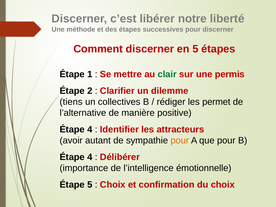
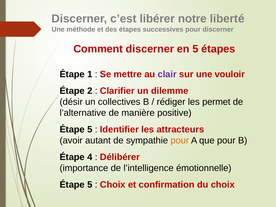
clair colour: green -> purple
permis: permis -> vouloir
tiens: tiens -> désir
4 at (90, 129): 4 -> 5
